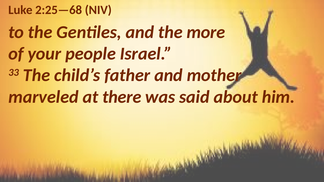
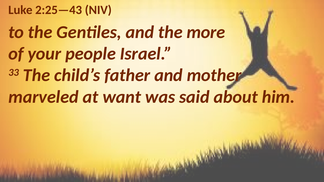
2:25—68: 2:25—68 -> 2:25—43
there: there -> want
